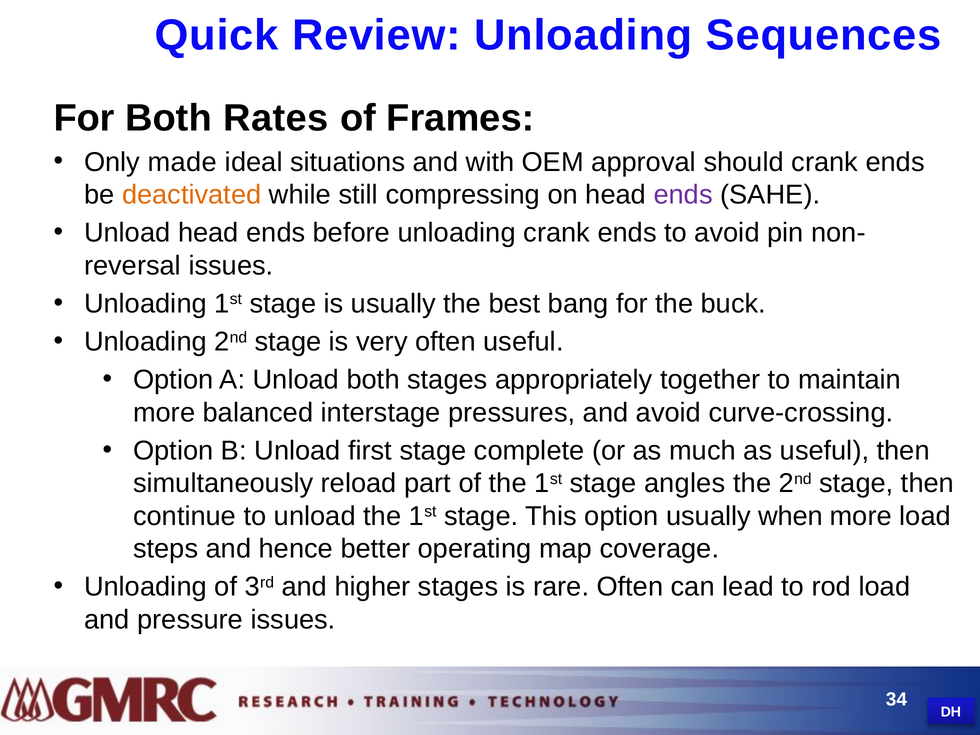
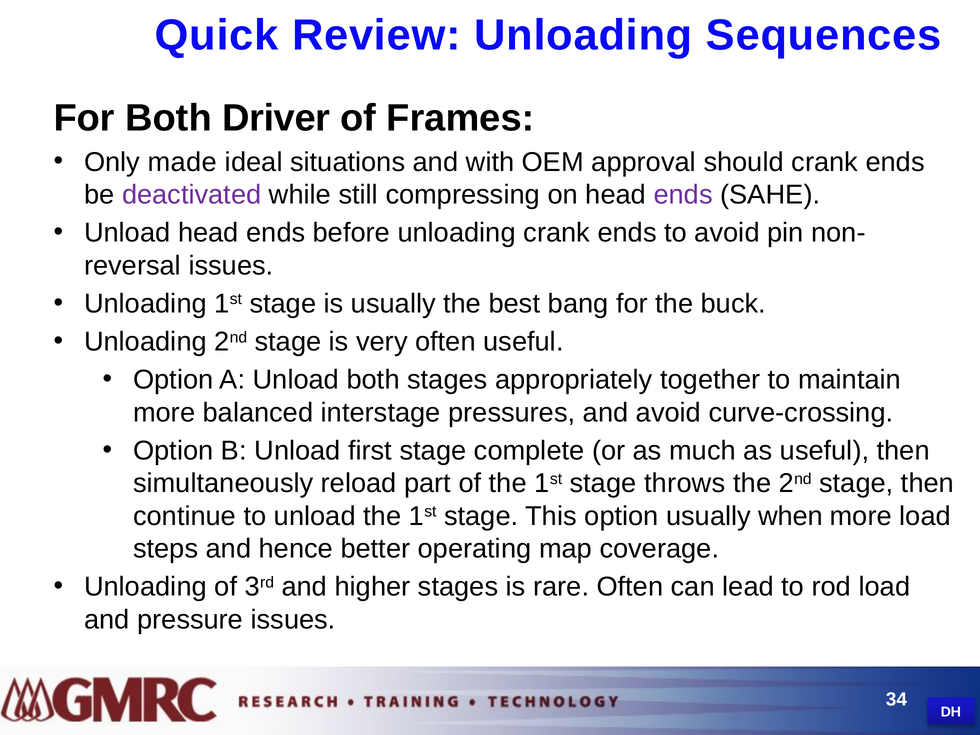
Rates: Rates -> Driver
deactivated colour: orange -> purple
angles: angles -> throws
